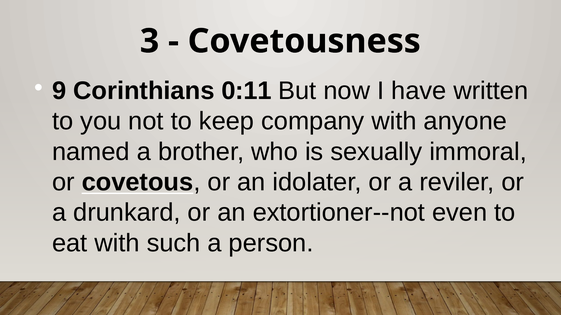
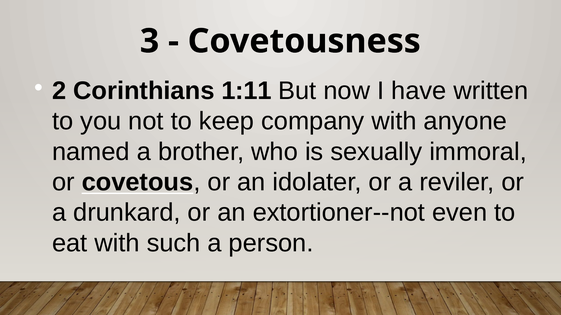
9: 9 -> 2
0:11: 0:11 -> 1:11
